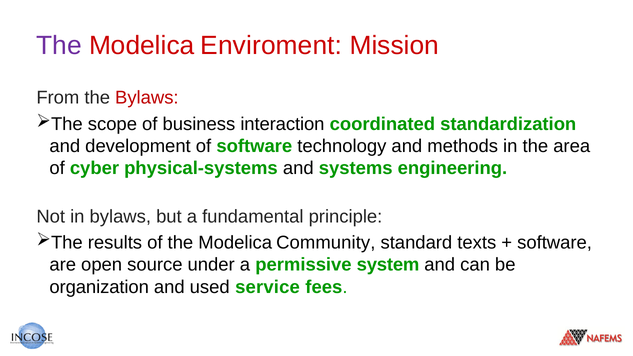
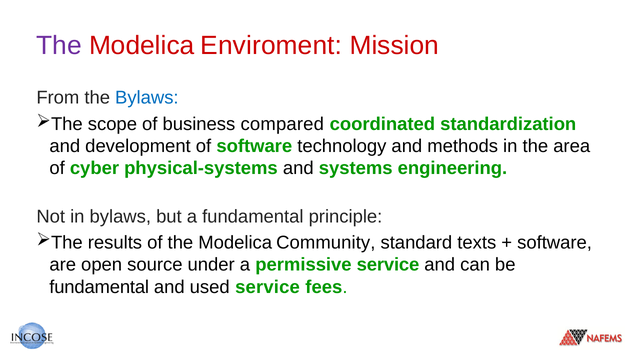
Bylaws at (147, 98) colour: red -> blue
interaction: interaction -> compared
permissive system: system -> service
organization at (99, 287): organization -> fundamental
